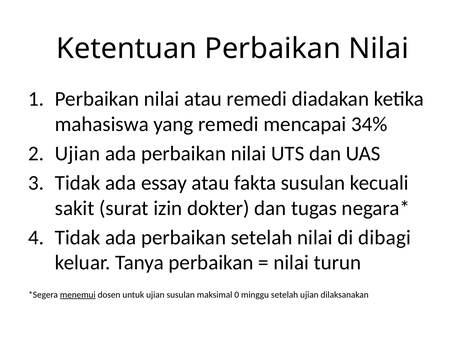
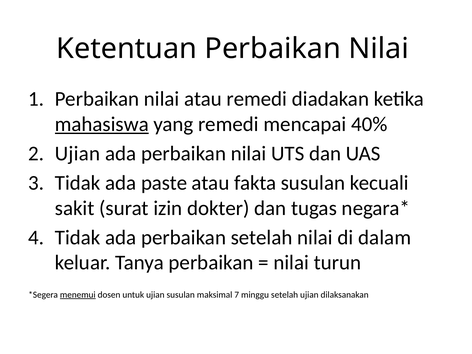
mahasiswa underline: none -> present
34%: 34% -> 40%
essay: essay -> paste
dibagi: dibagi -> dalam
0: 0 -> 7
